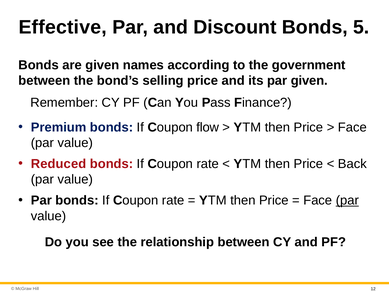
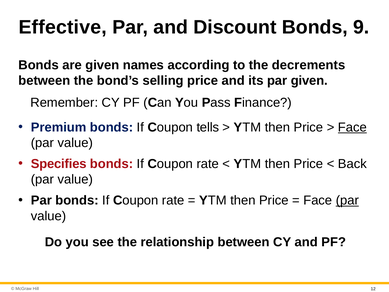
5: 5 -> 9
government: government -> decrements
flow: flow -> tells
Face at (352, 127) underline: none -> present
Reduced: Reduced -> Specifies
